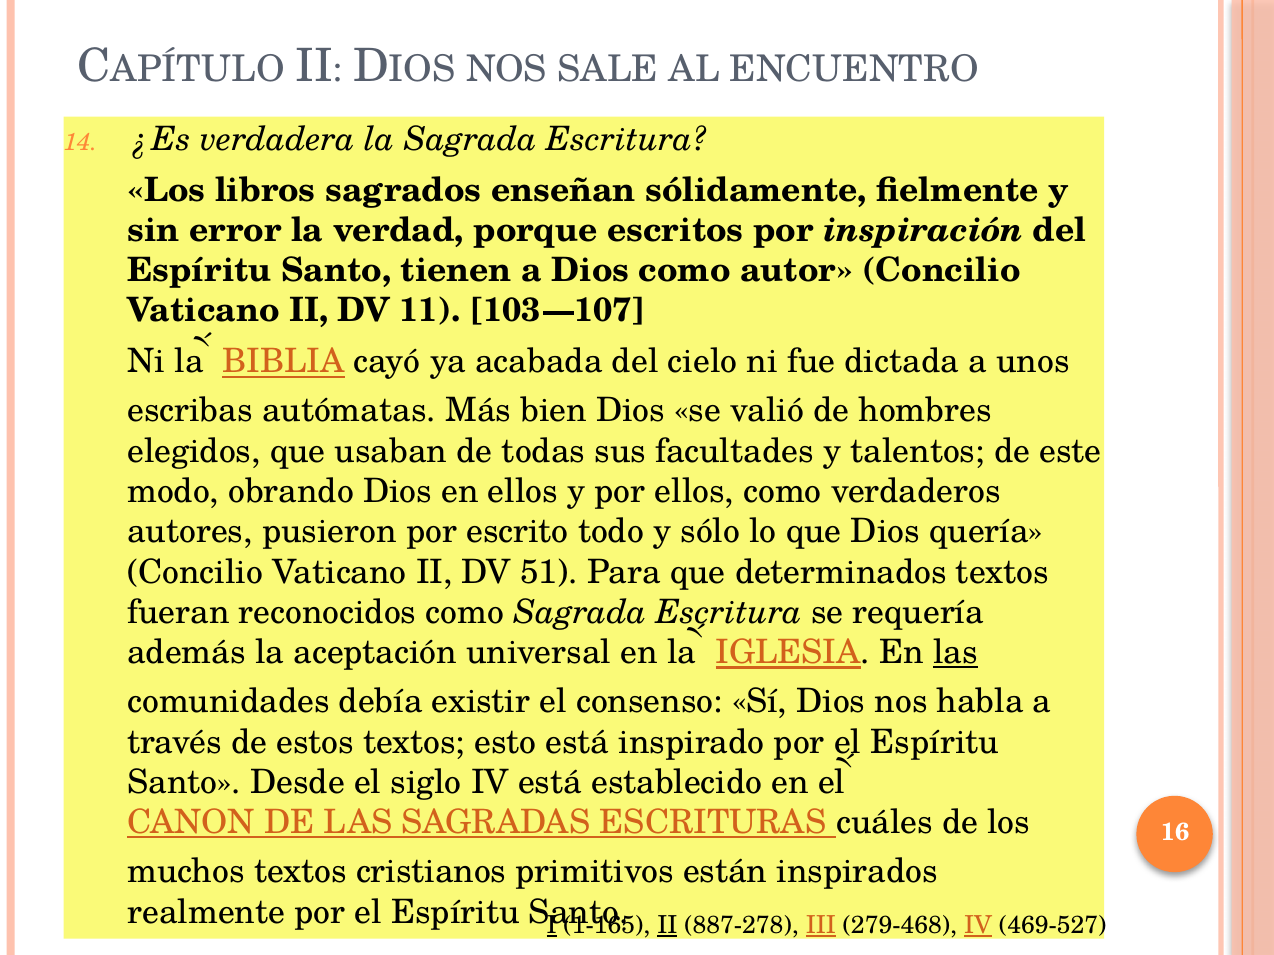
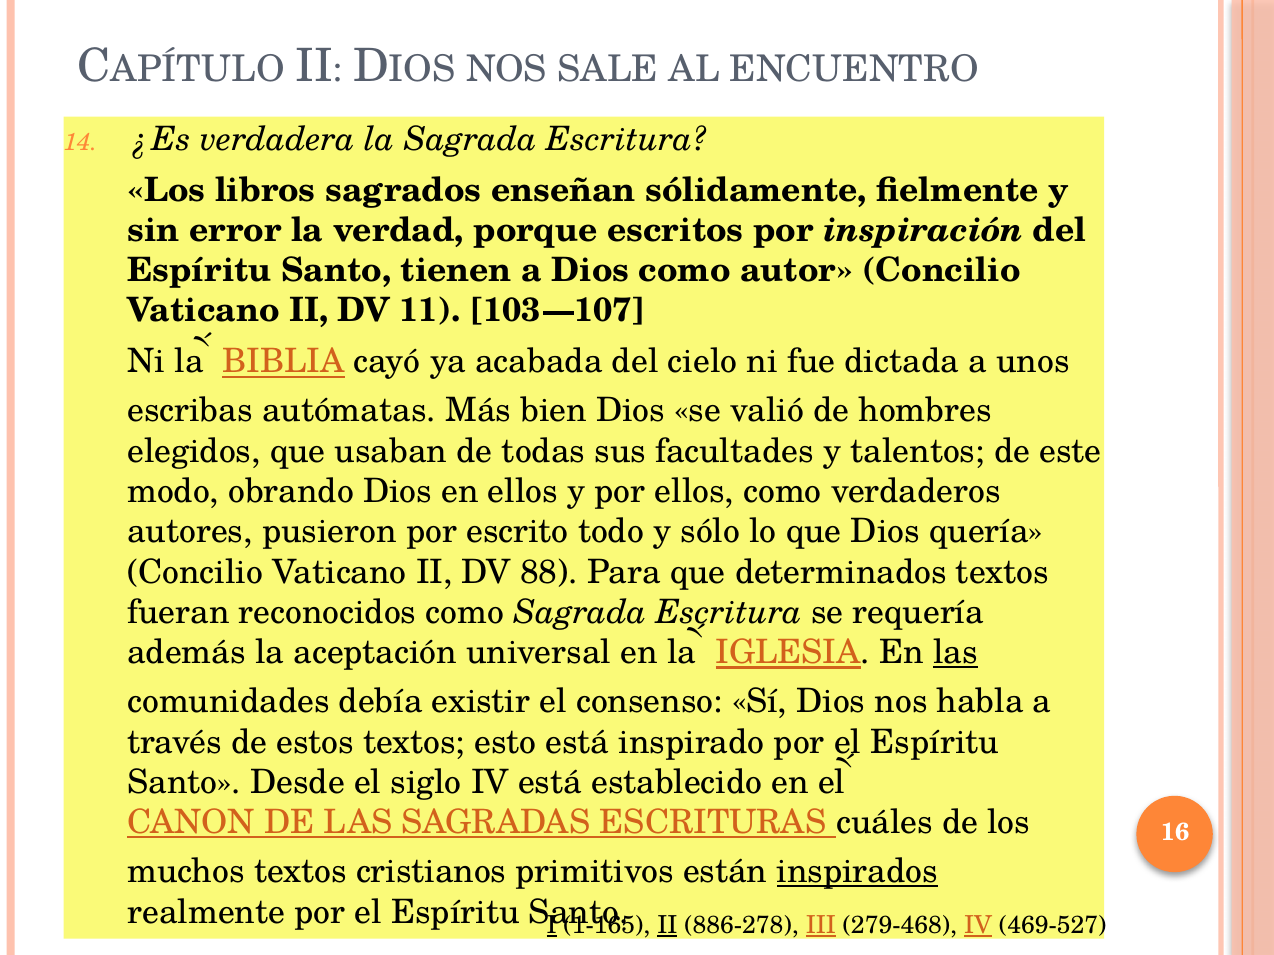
51: 51 -> 88
inspirados underline: none -> present
887-278: 887-278 -> 886-278
